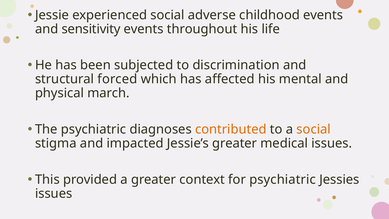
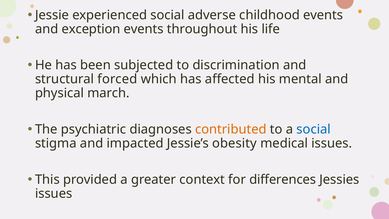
sensitivity: sensitivity -> exception
social at (314, 129) colour: orange -> blue
Jessie’s greater: greater -> obesity
for psychiatric: psychiatric -> differences
